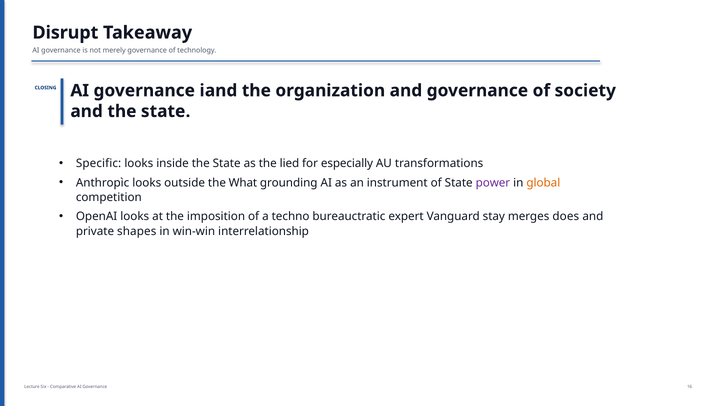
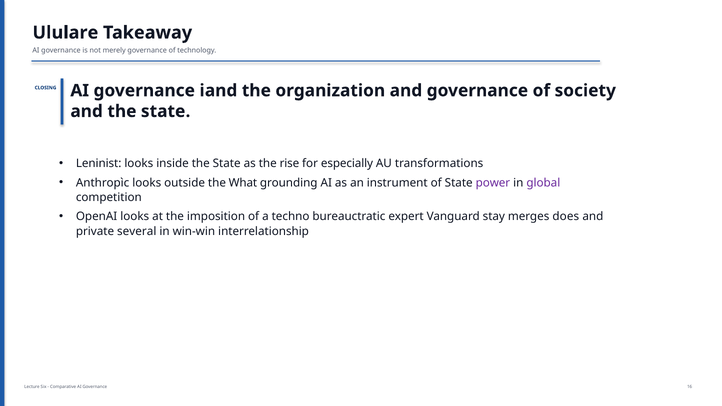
Disrupt: Disrupt -> Ululare
Specific: Specific -> Leninist
lied: lied -> rise
global colour: orange -> purple
shapes: shapes -> several
